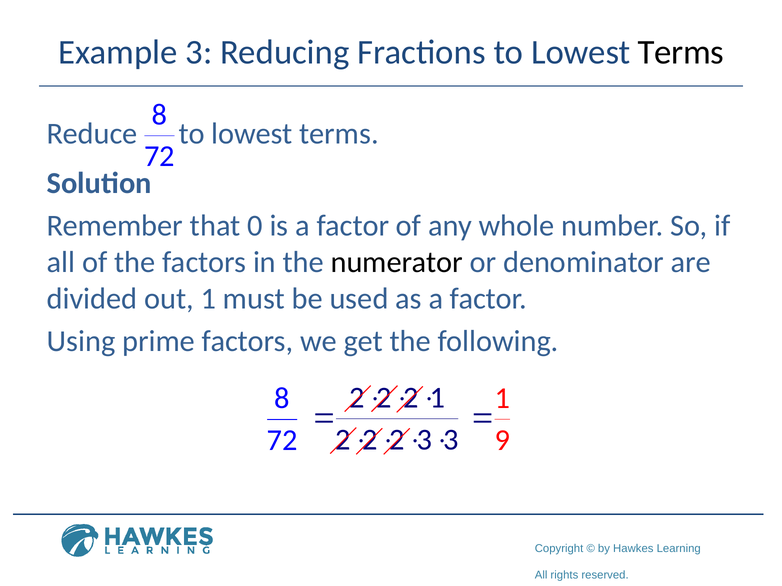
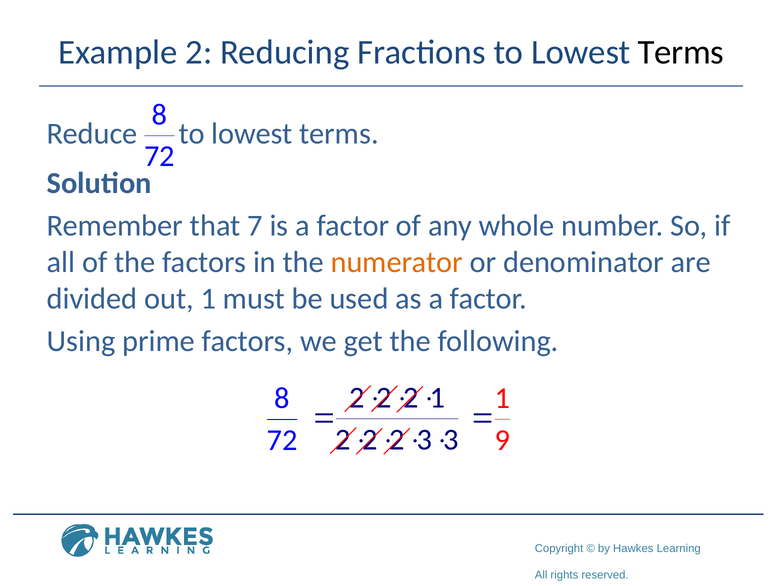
Example 3: 3 -> 2
0: 0 -> 7
numerator colour: black -> orange
